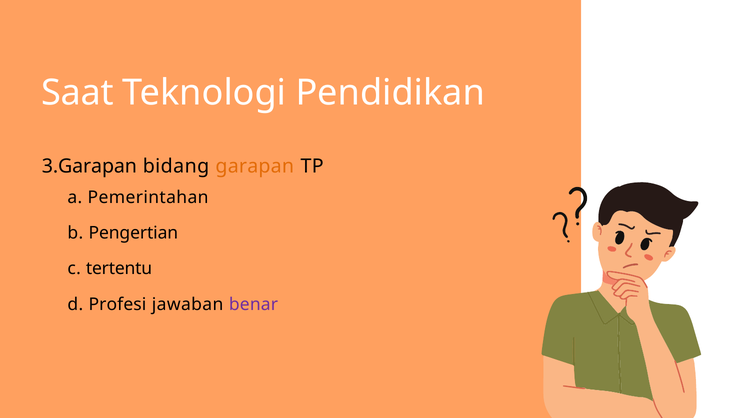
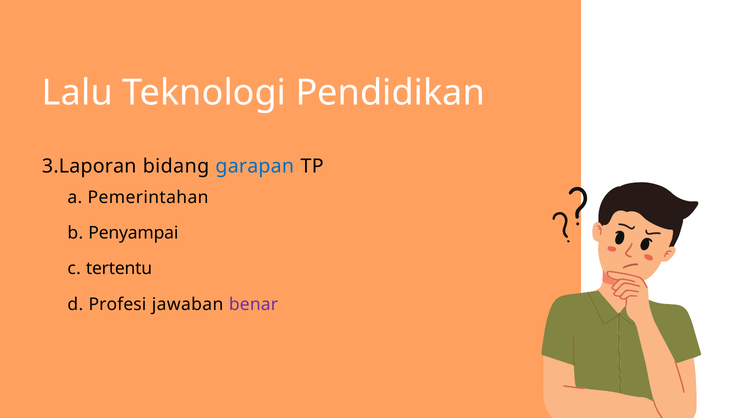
Saat: Saat -> Lalu
3.Garapan: 3.Garapan -> 3.Laporan
garapan colour: orange -> blue
Pengertian: Pengertian -> Penyampai
